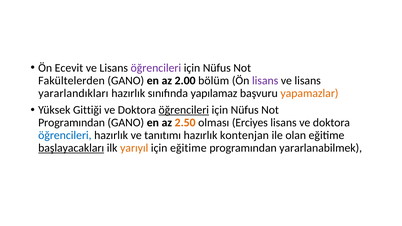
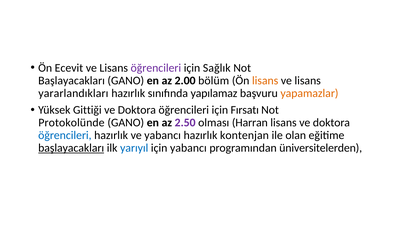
Nüfus at (217, 68): Nüfus -> Sağlık
Fakültelerden at (71, 81): Fakültelerden -> Başlayacakları
lisans at (265, 81) colour: purple -> orange
öğrencileri at (184, 110) underline: present -> none
Nüfus at (245, 110): Nüfus -> Fırsatı
Programından at (72, 123): Programından -> Protokolünde
2.50 colour: orange -> purple
Erciyes: Erciyes -> Harran
ve tanıtımı: tanıtımı -> yabancı
yarıyıl colour: orange -> blue
için eğitime: eğitime -> yabancı
yararlanabilmek: yararlanabilmek -> üniversitelerden
